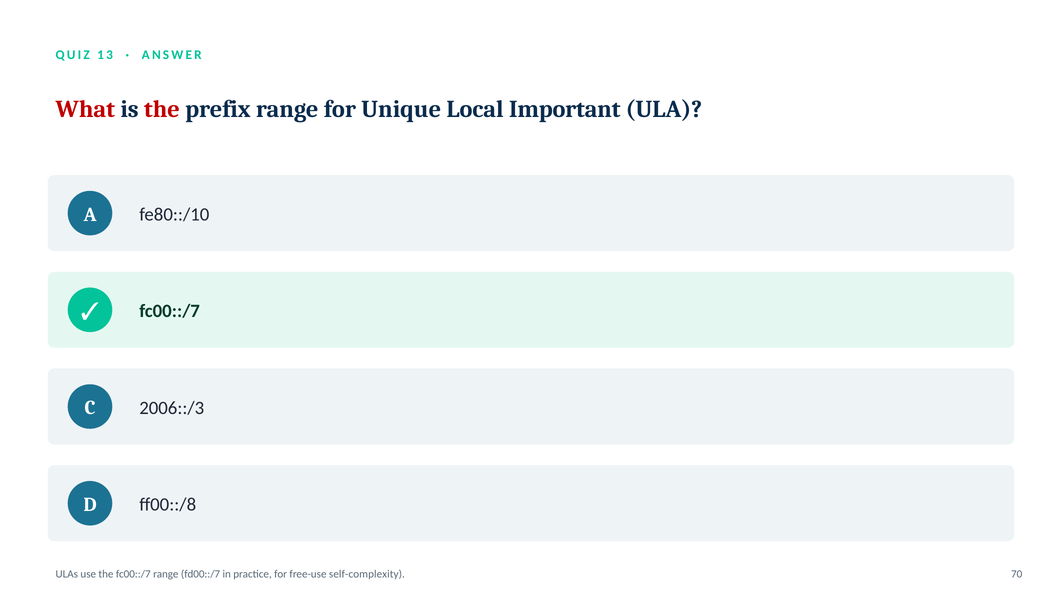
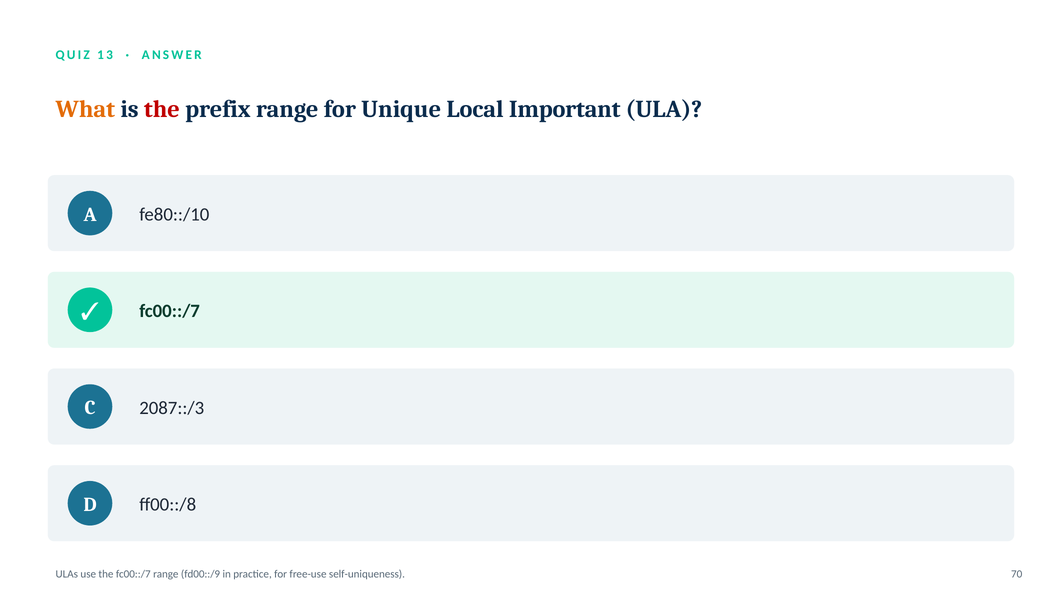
What colour: red -> orange
2006::/3: 2006::/3 -> 2087::/3
fd00::/7: fd00::/7 -> fd00::/9
self-complexity: self-complexity -> self-uniqueness
